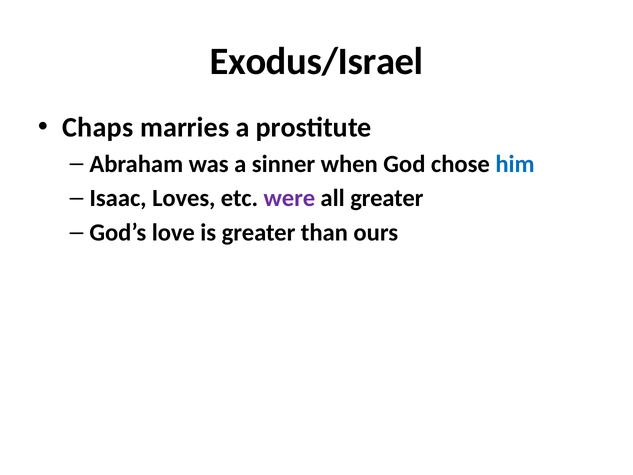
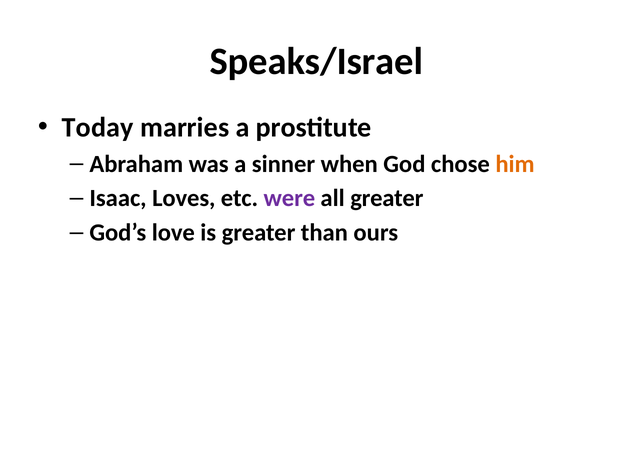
Exodus/Israel: Exodus/Israel -> Speaks/Israel
Chaps: Chaps -> Today
him colour: blue -> orange
